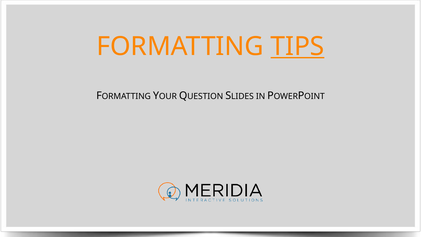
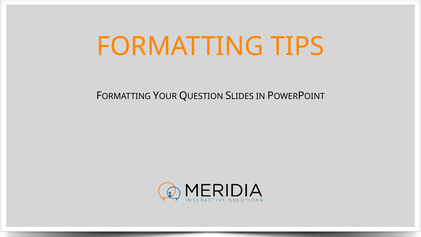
TIPS underline: present -> none
